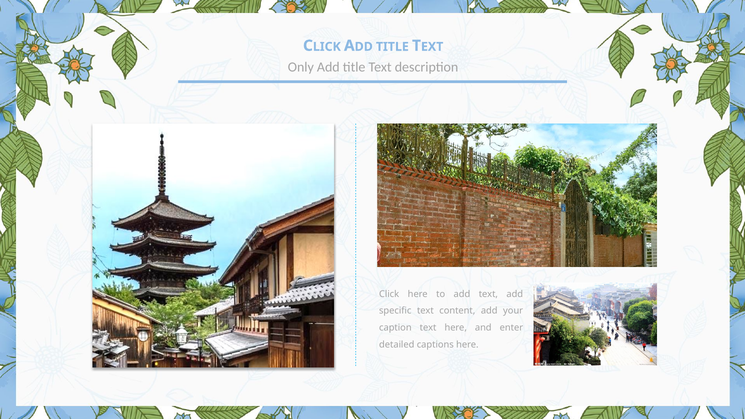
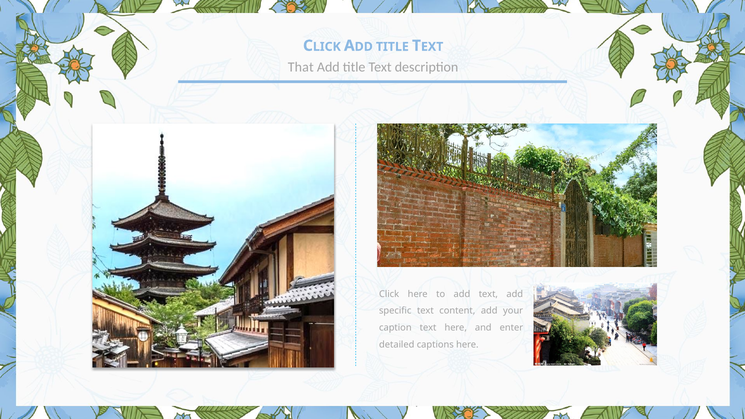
Only: Only -> That
